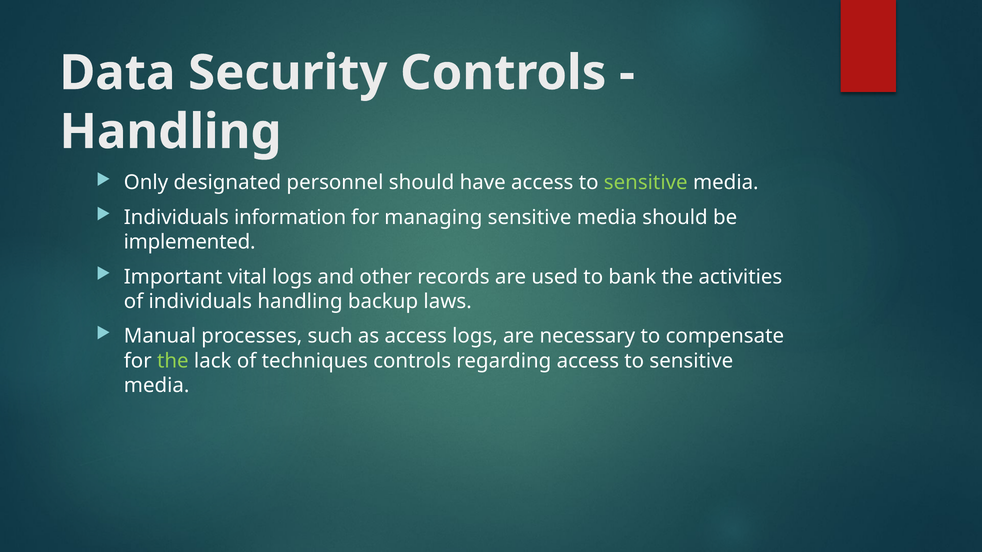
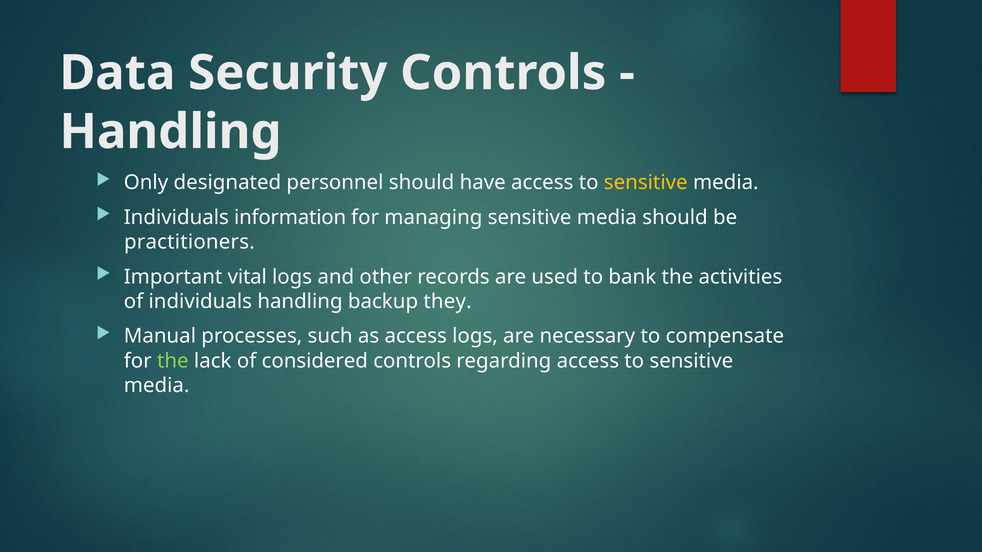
sensitive at (646, 183) colour: light green -> yellow
implemented: implemented -> practitioners
laws: laws -> they
techniques: techniques -> considered
